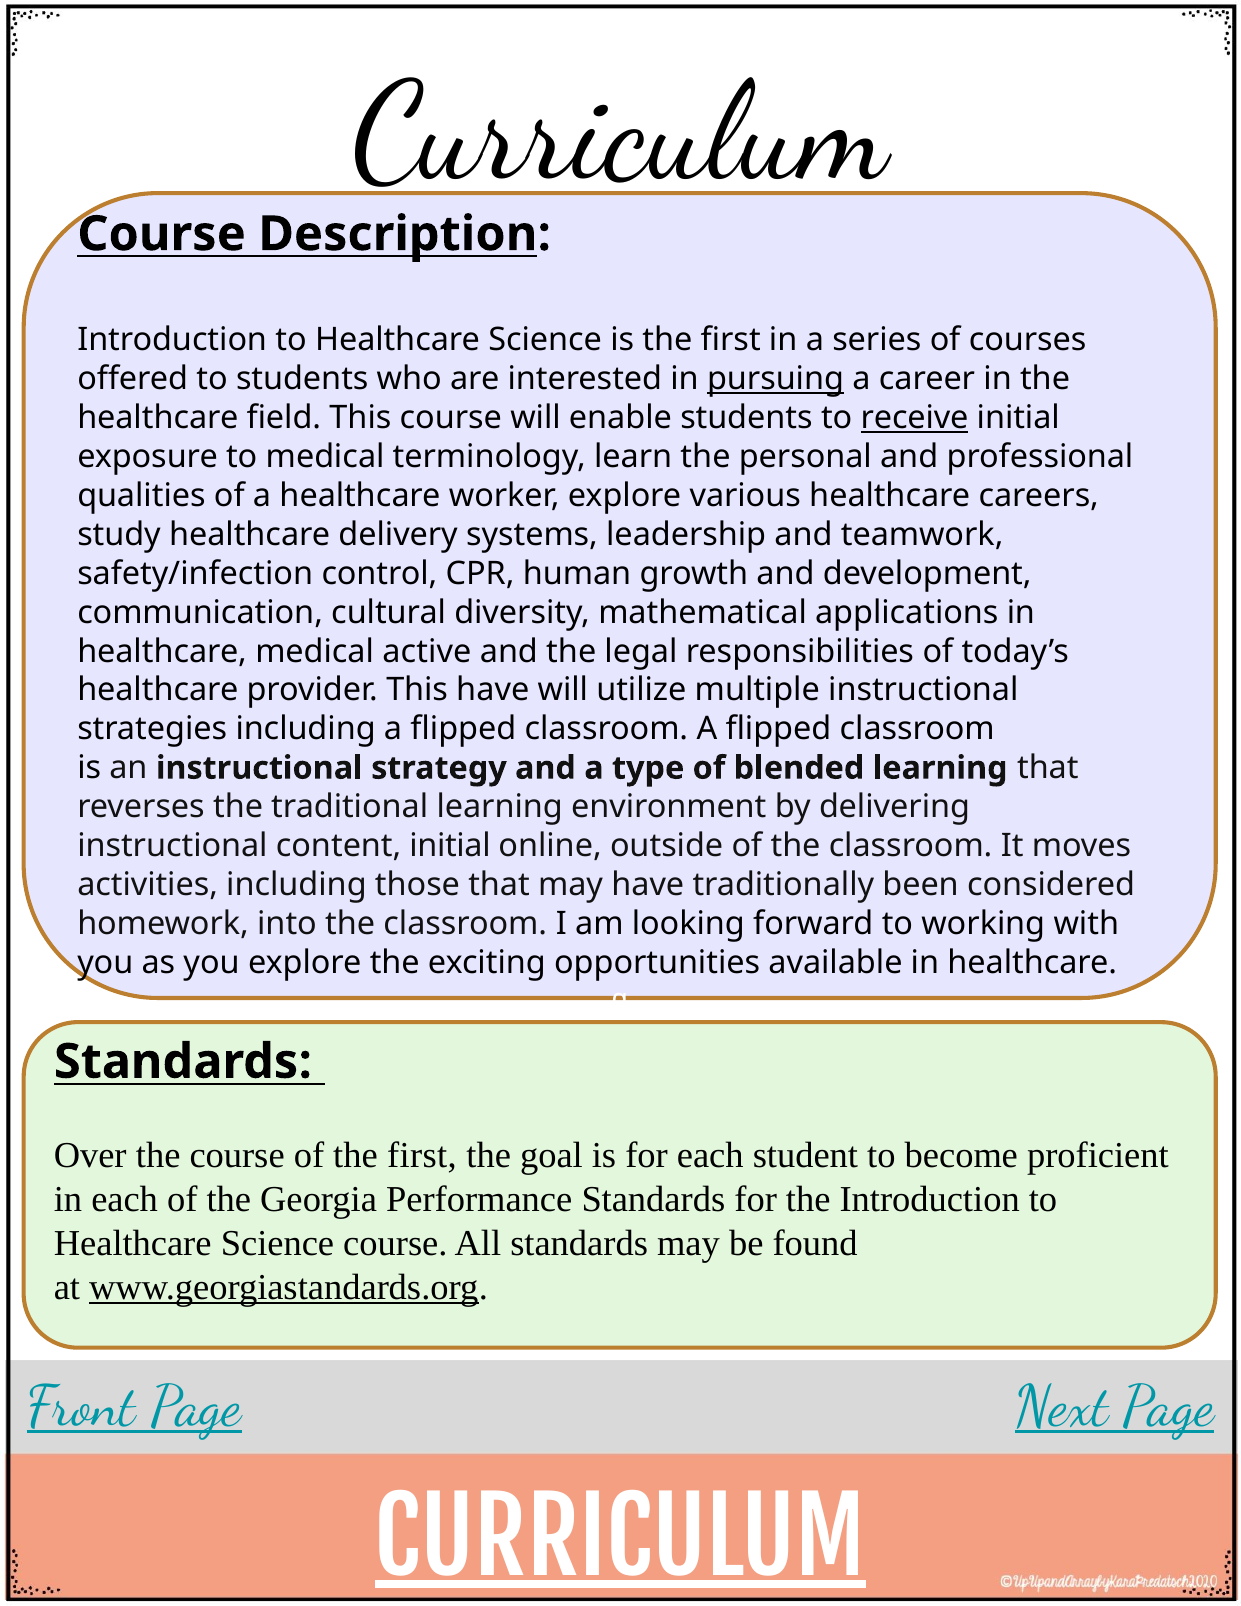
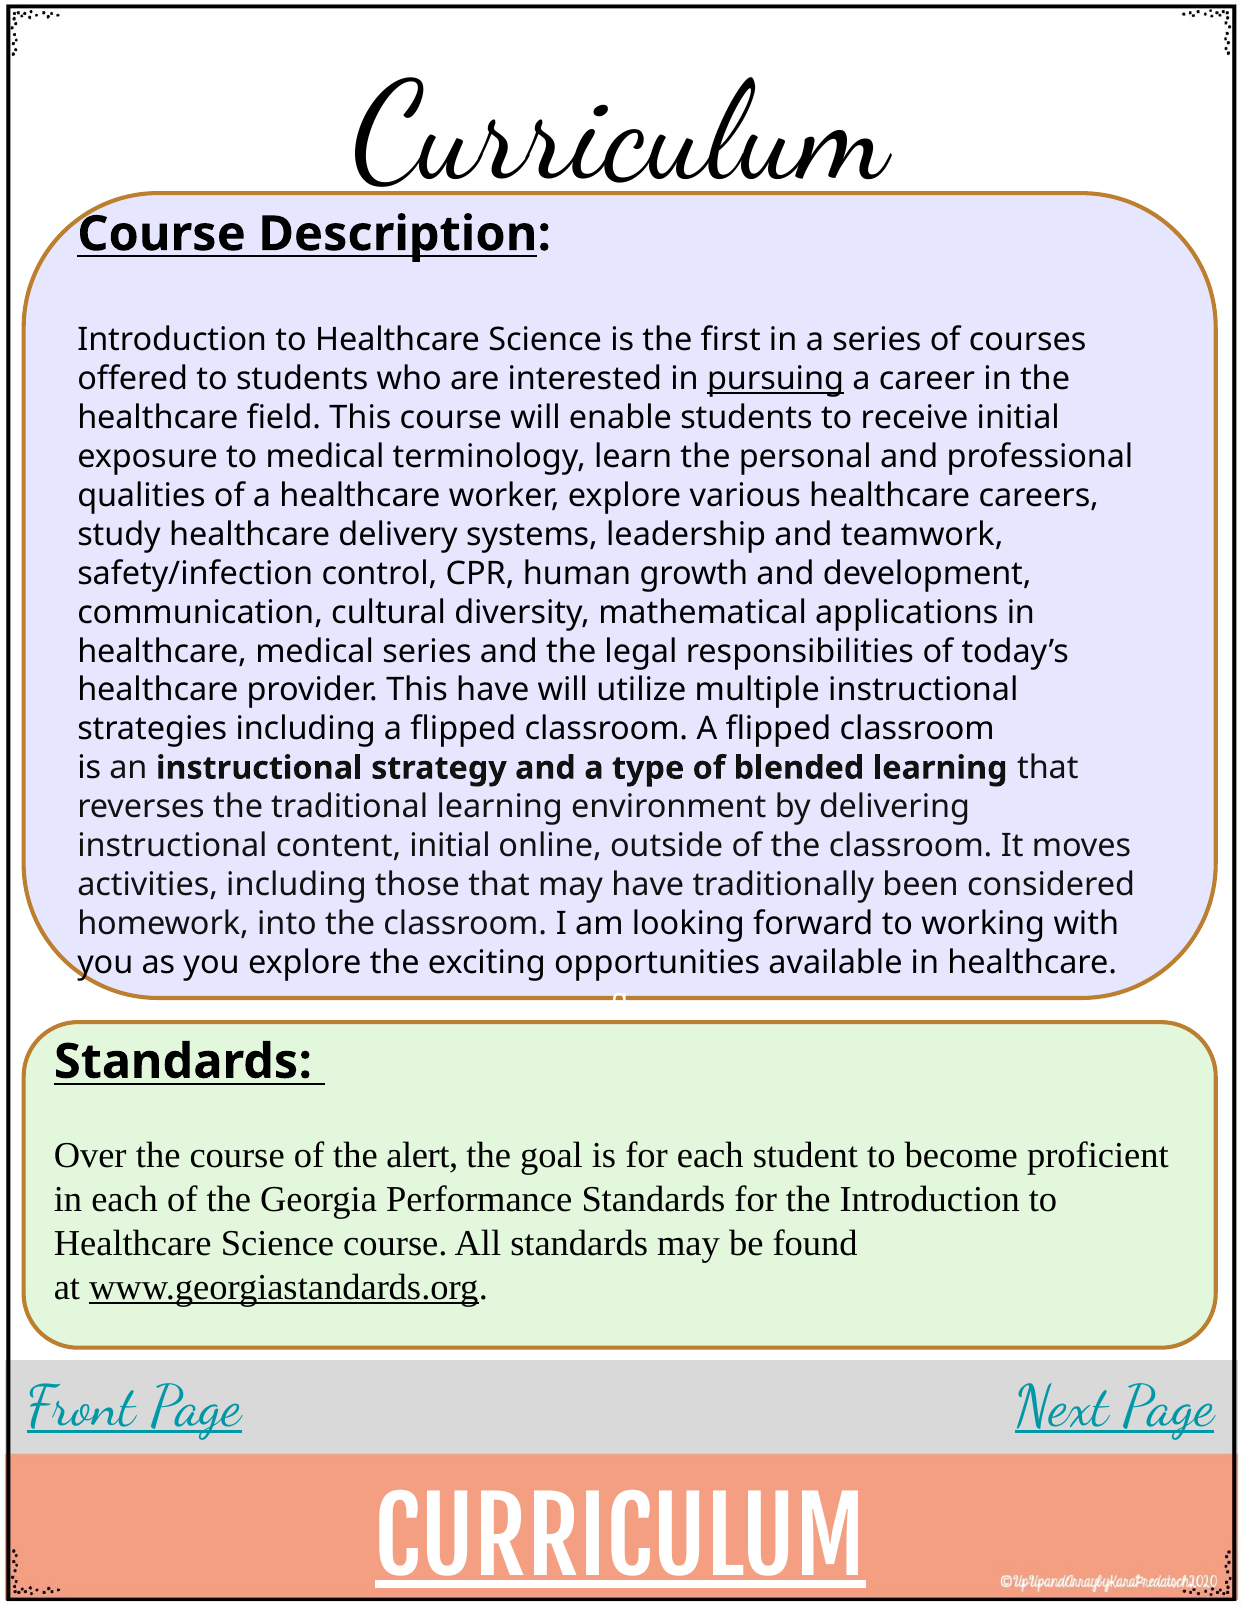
receive underline: present -> none
medical active: active -> series
of the first: first -> alert
